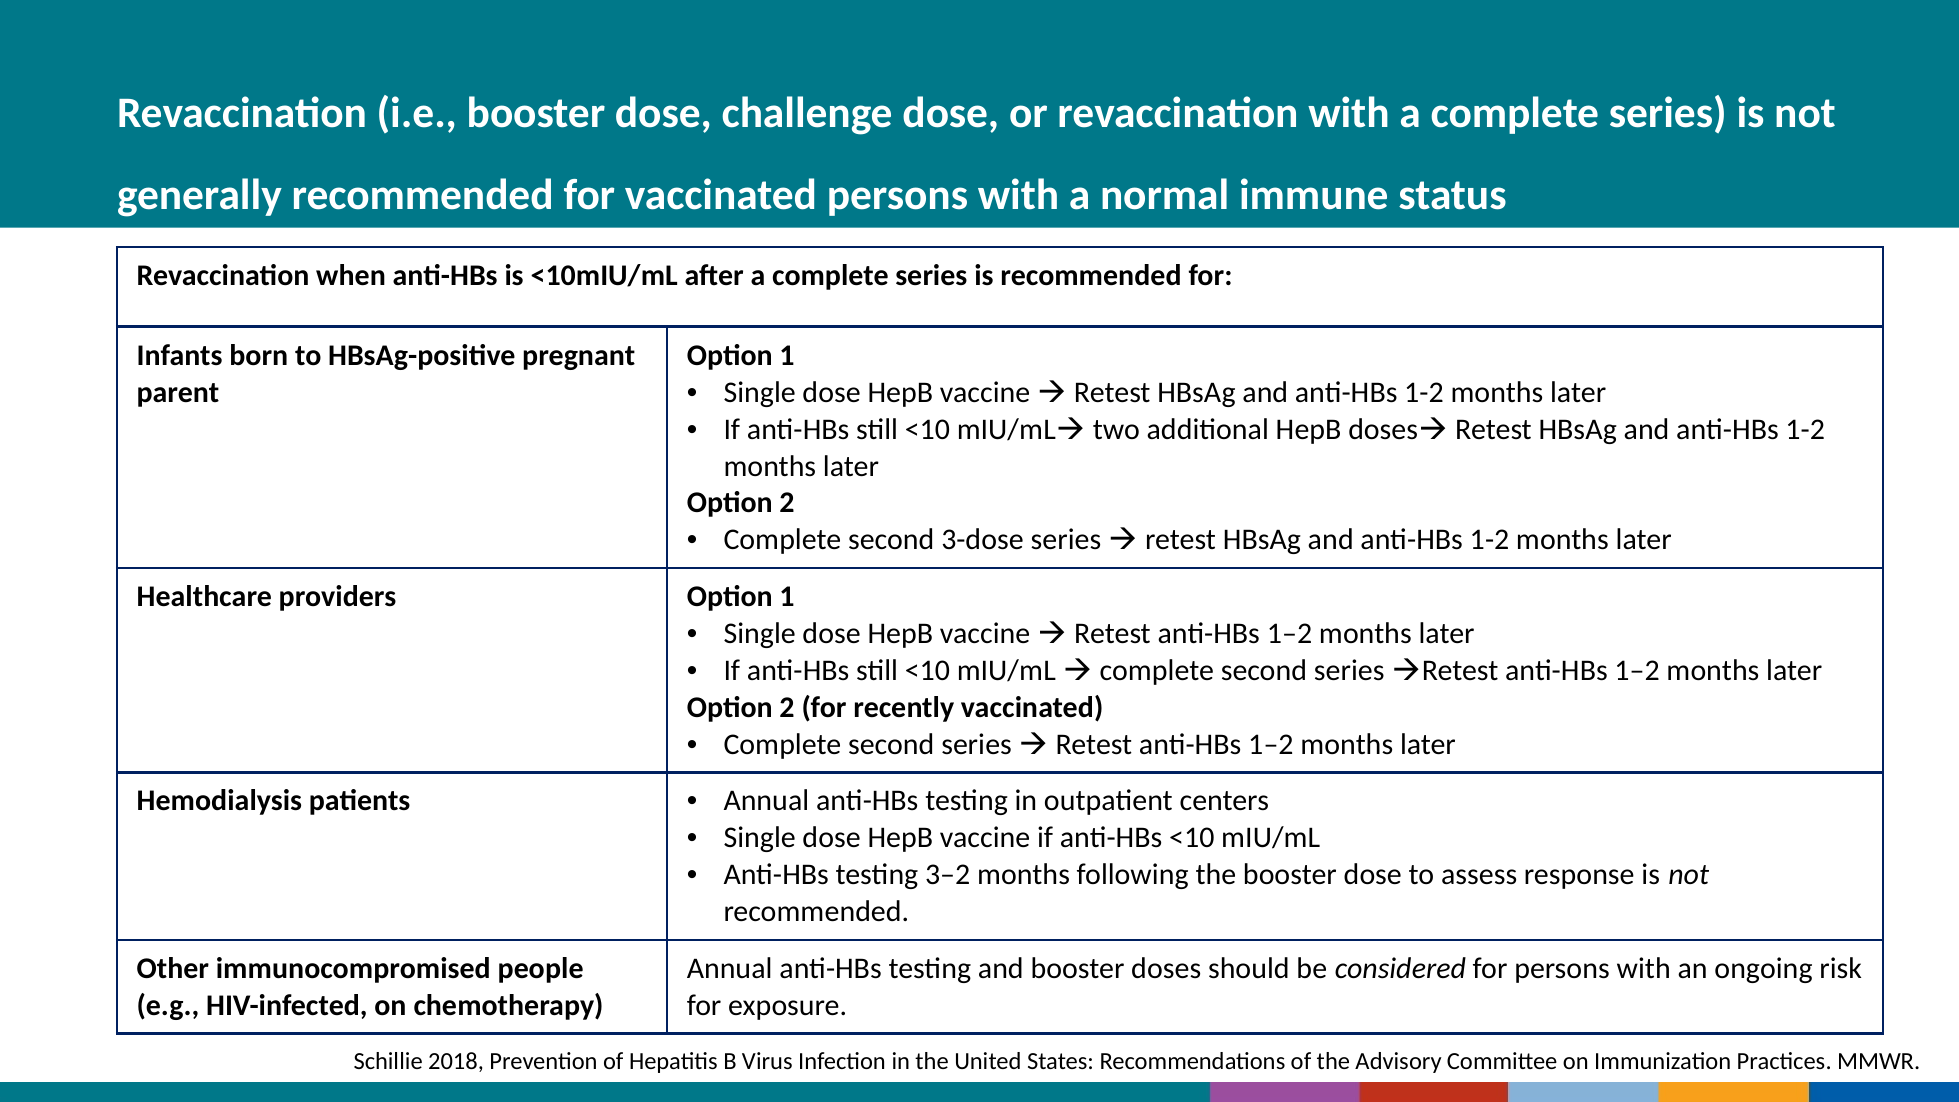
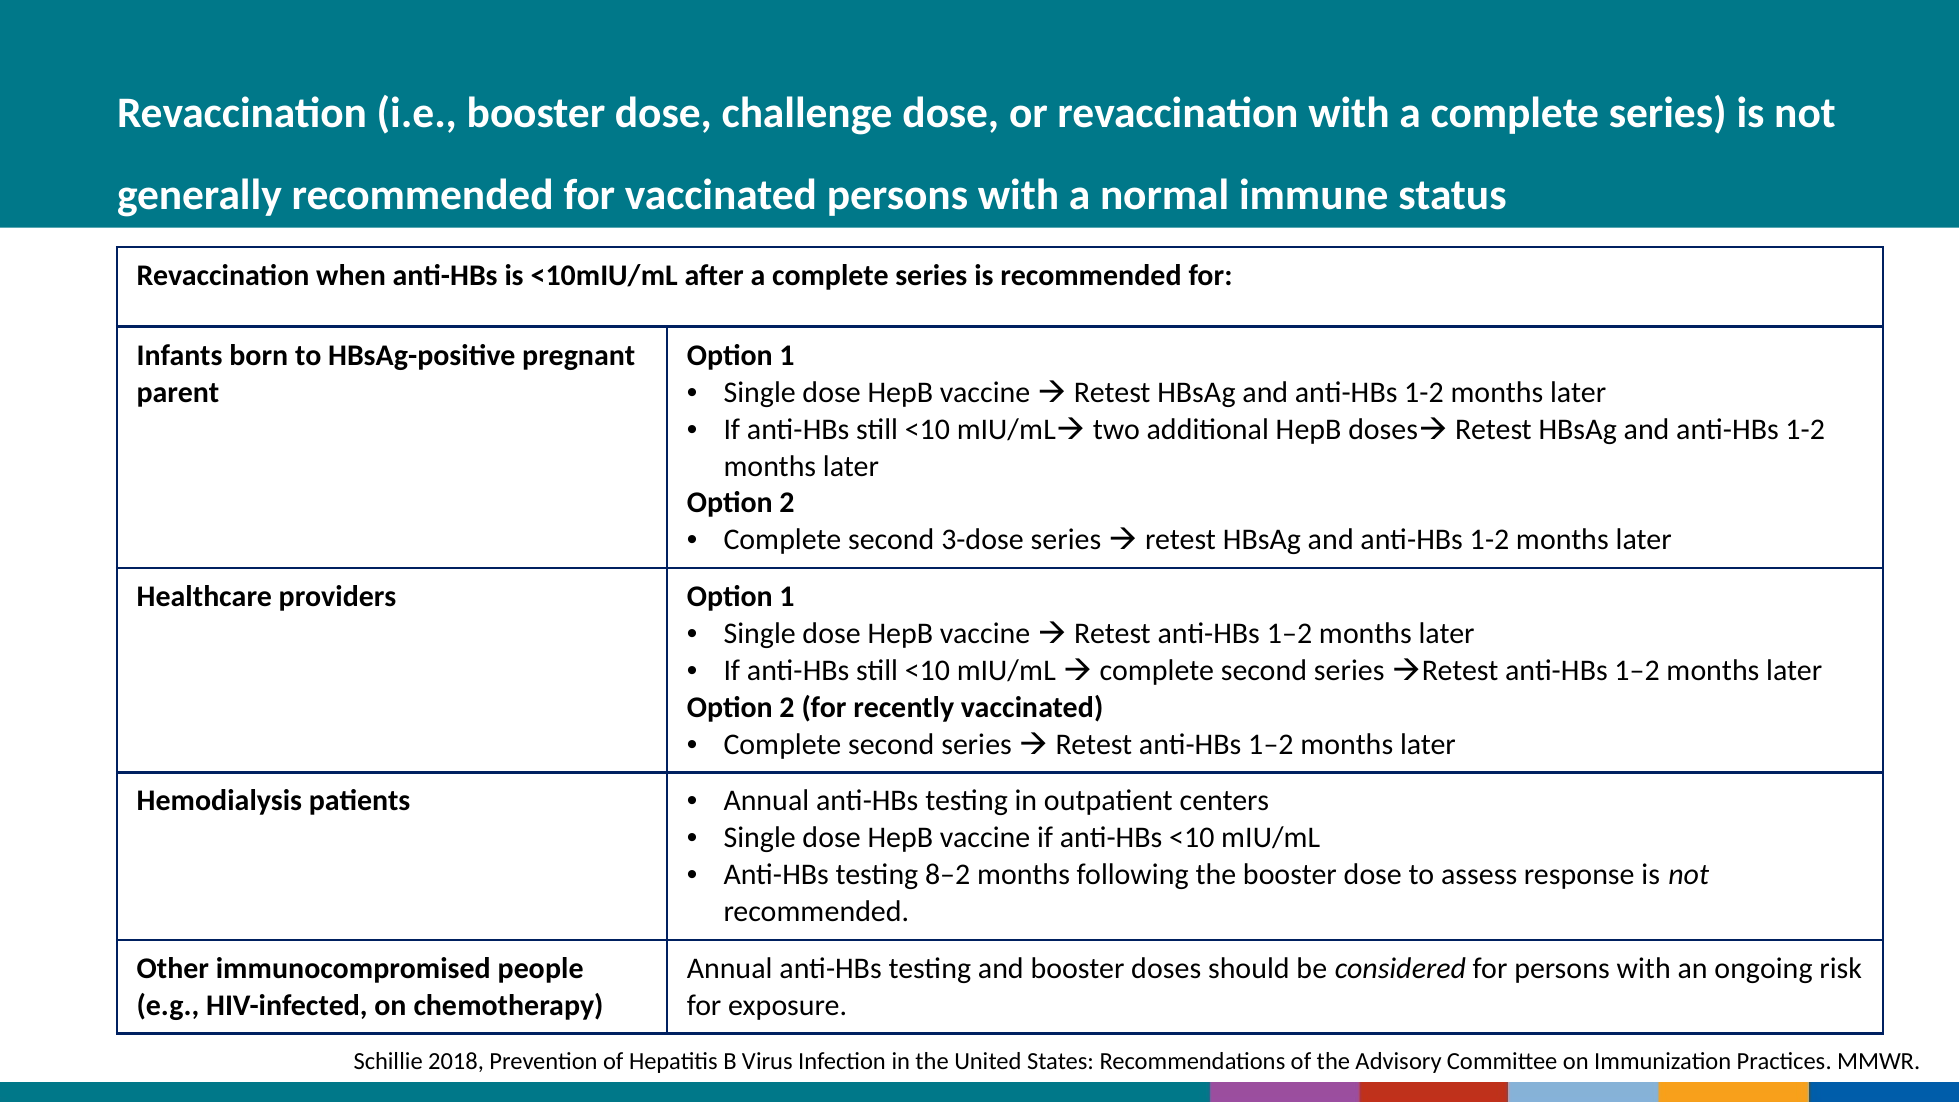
3–2: 3–2 -> 8–2
